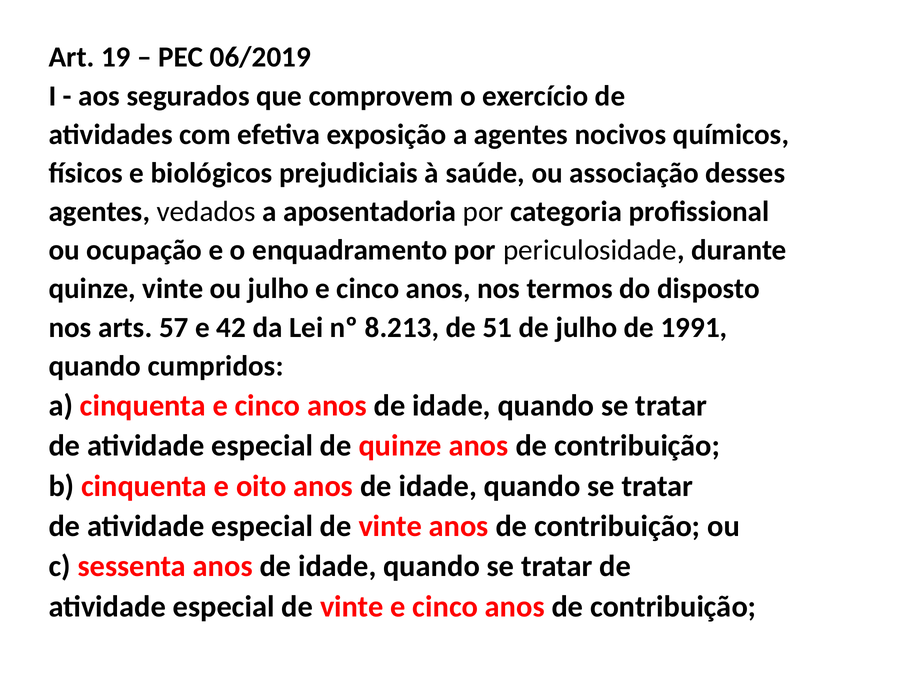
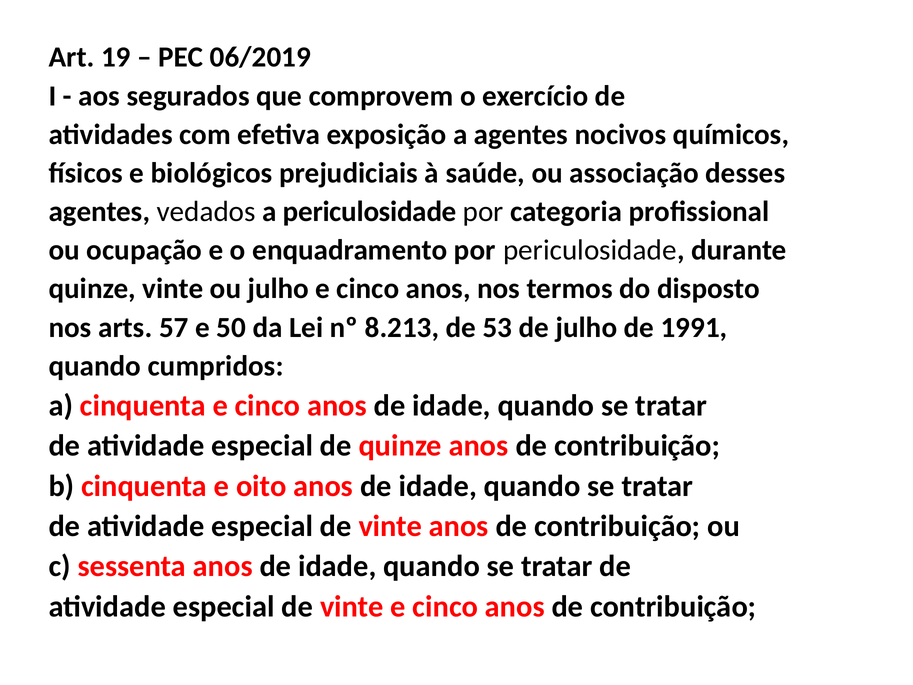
a aposentadoria: aposentadoria -> periculosidade
42: 42 -> 50
51: 51 -> 53
